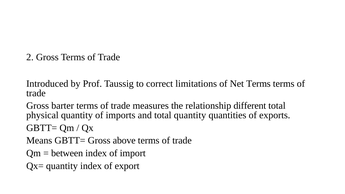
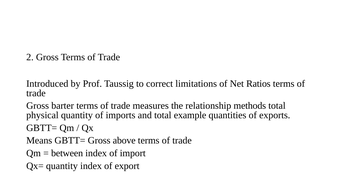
Net Terms: Terms -> Ratios
different: different -> methods
total quantity: quantity -> example
